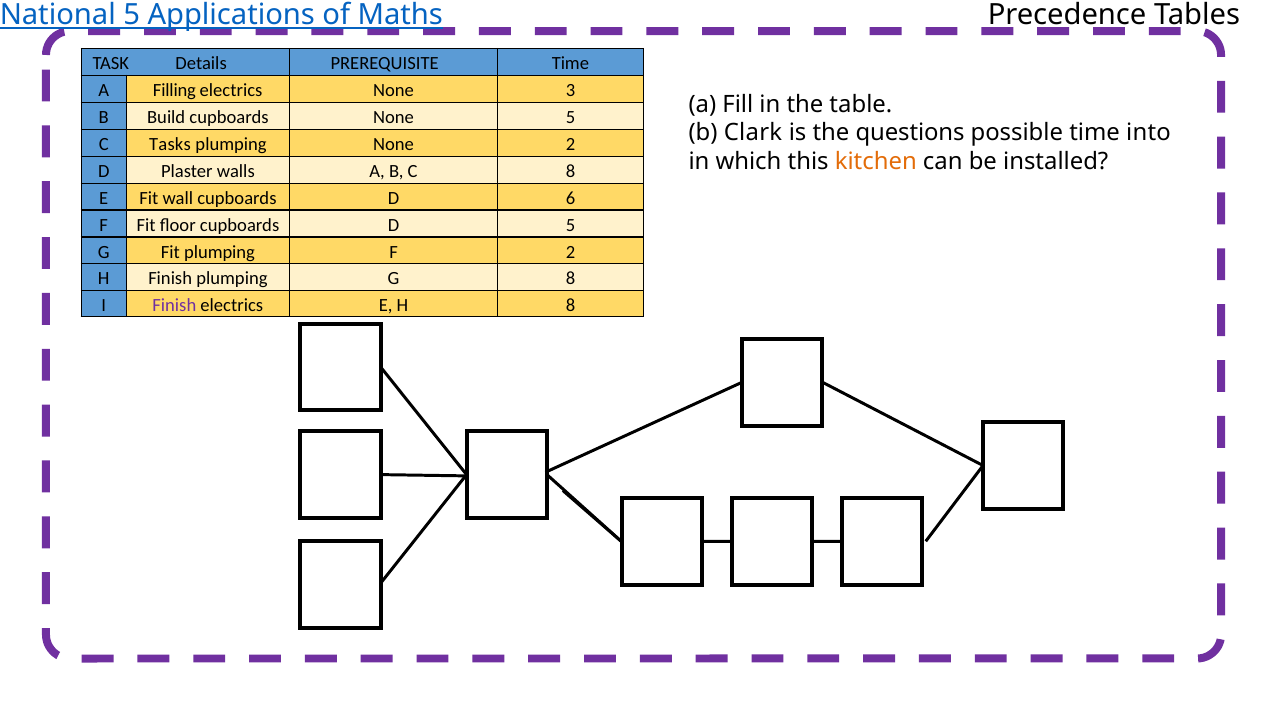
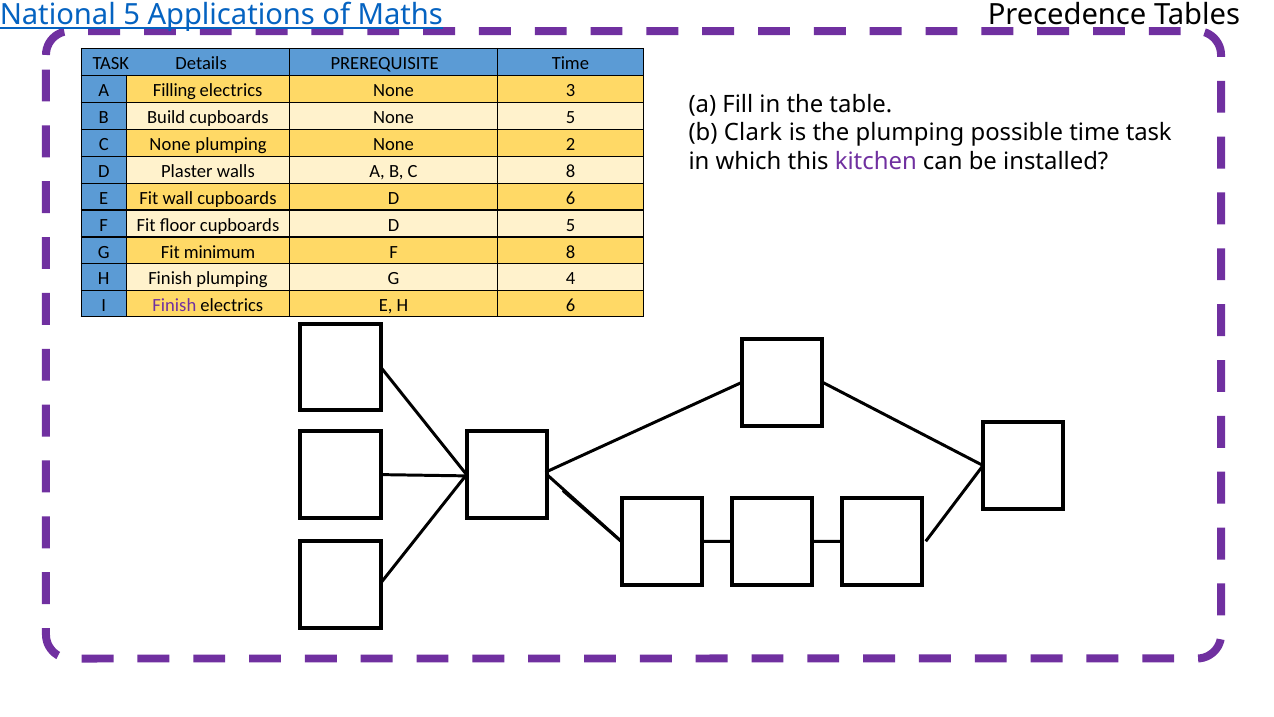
the questions: questions -> plumping
time into: into -> task
C Tasks: Tasks -> None
kitchen colour: orange -> purple
Fit plumping: plumping -> minimum
F 2: 2 -> 8
G 8: 8 -> 4
H 8: 8 -> 6
